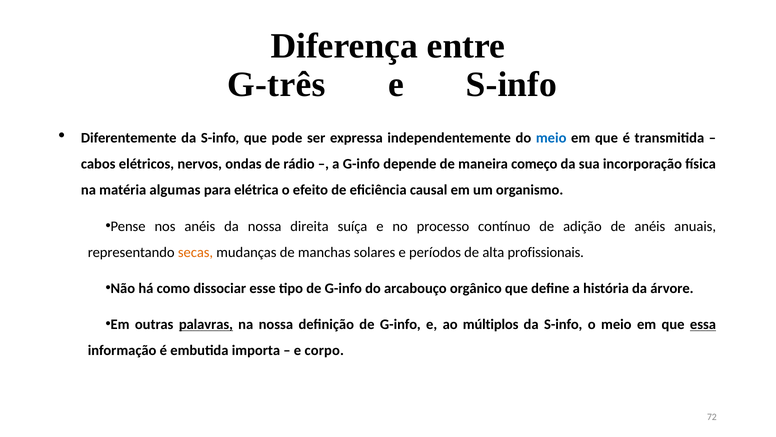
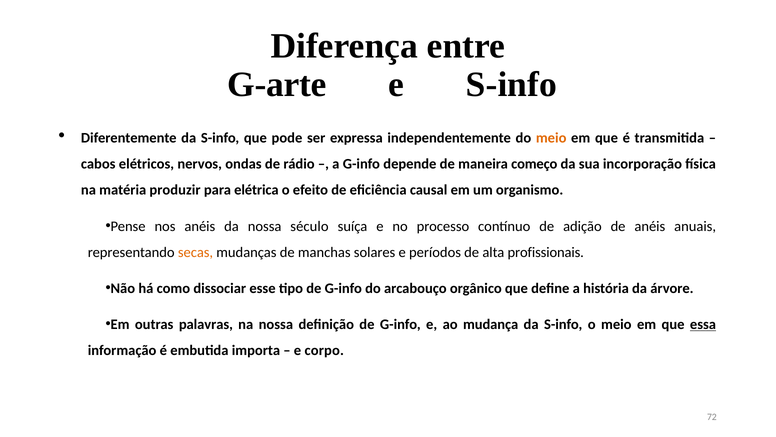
G-três: G-três -> G-arte
meio at (551, 138) colour: blue -> orange
algumas: algumas -> produzir
direita: direita -> século
palavras underline: present -> none
múltiplos: múltiplos -> mudança
